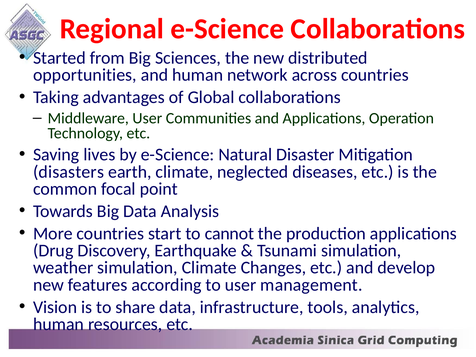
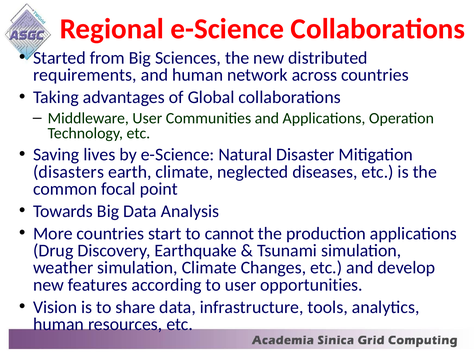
opportunities: opportunities -> requirements
management: management -> opportunities
